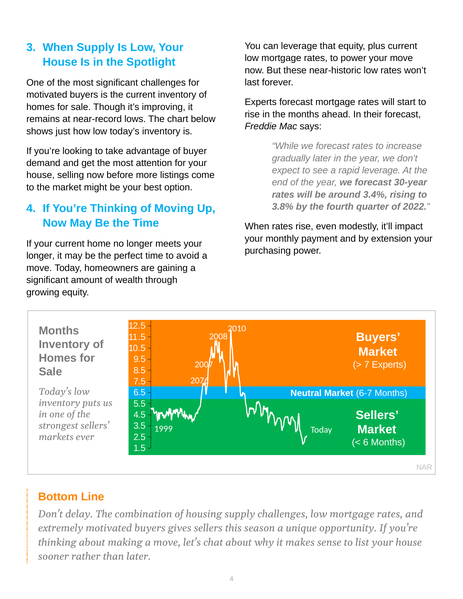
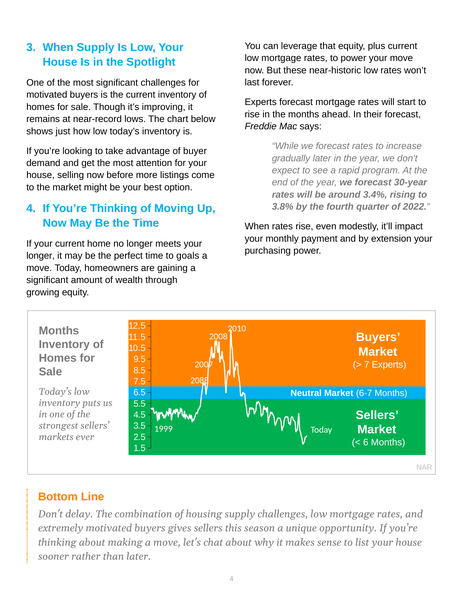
rapid leverage: leverage -> program
avoid: avoid -> goals
2076: 2076 -> 2088
